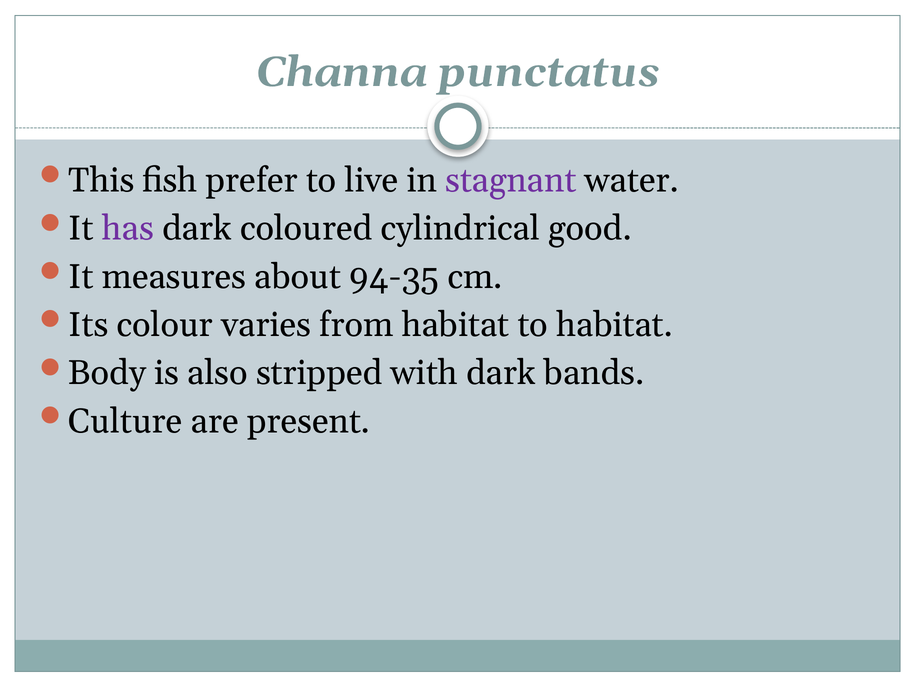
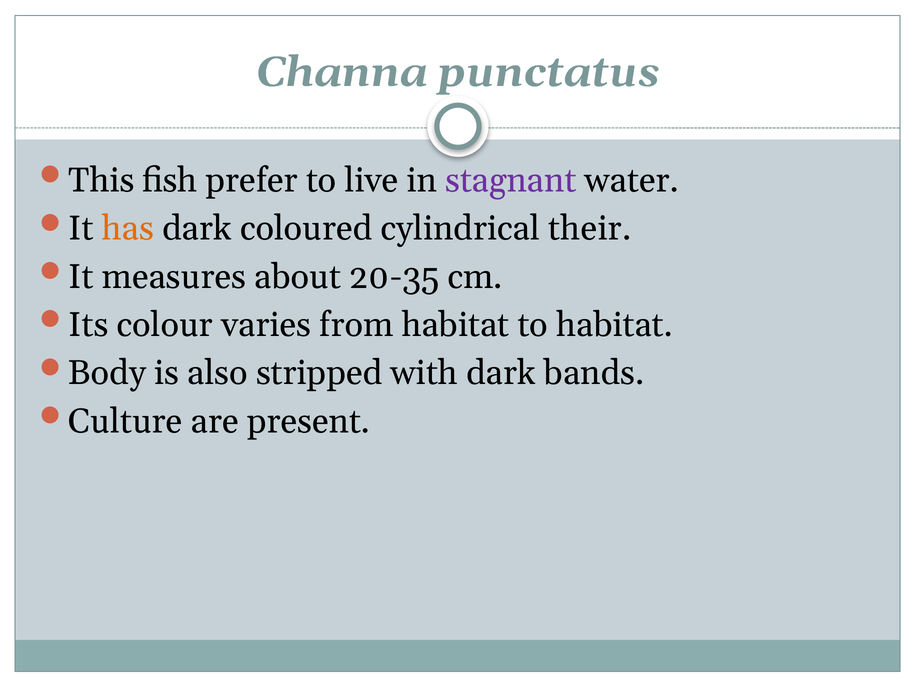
has colour: purple -> orange
good: good -> their
94-35: 94-35 -> 20-35
